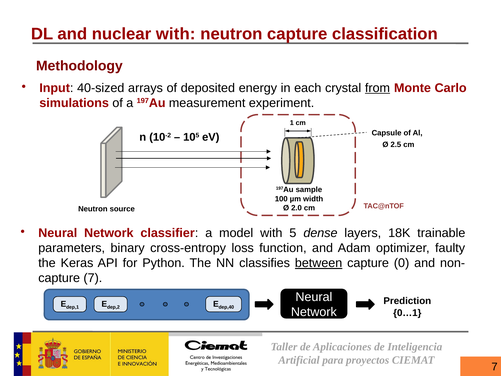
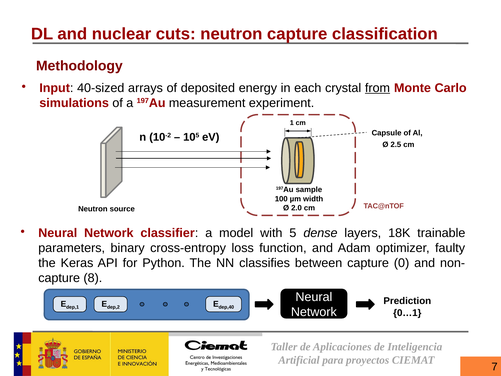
nuclear with: with -> cuts
between underline: present -> none
capture 7: 7 -> 8
